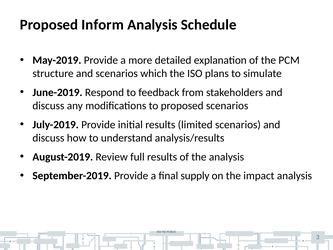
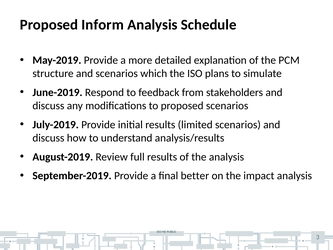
supply: supply -> better
